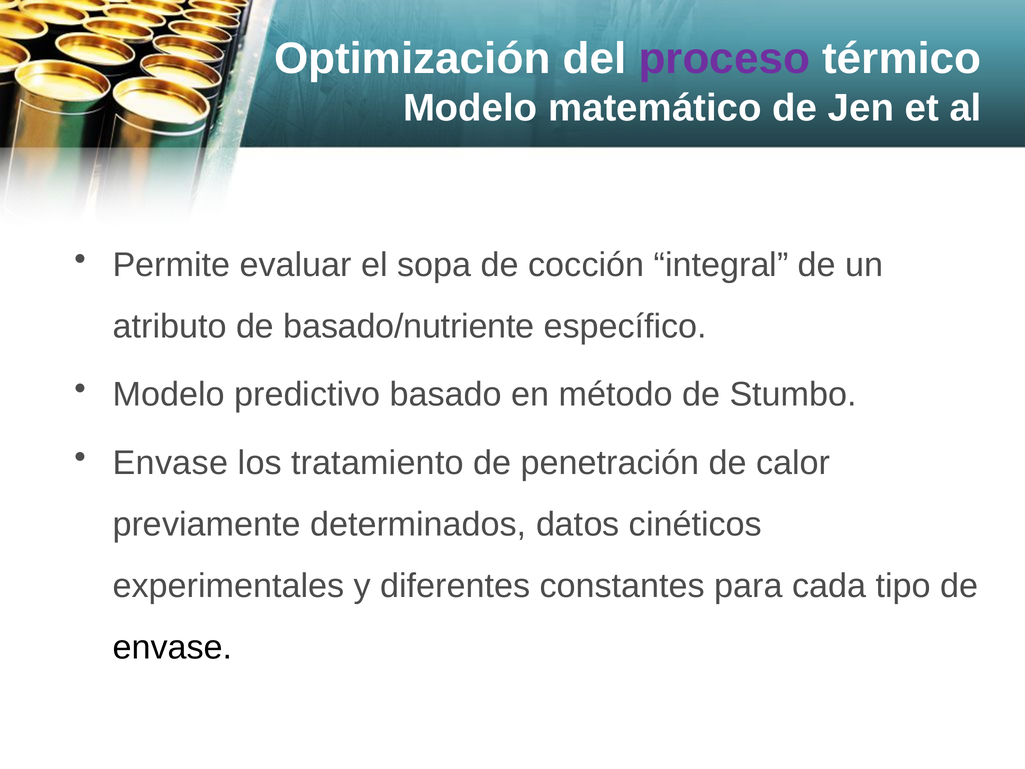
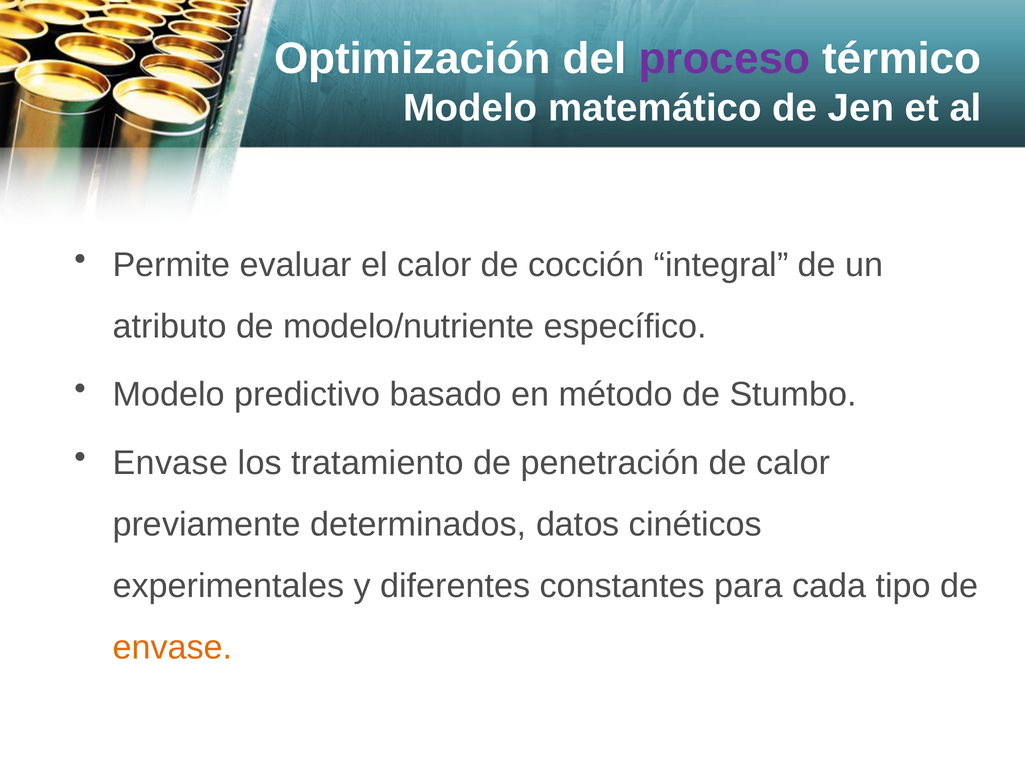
el sopa: sopa -> calor
basado/nutriente: basado/nutriente -> modelo/nutriente
envase at (173, 647) colour: black -> orange
